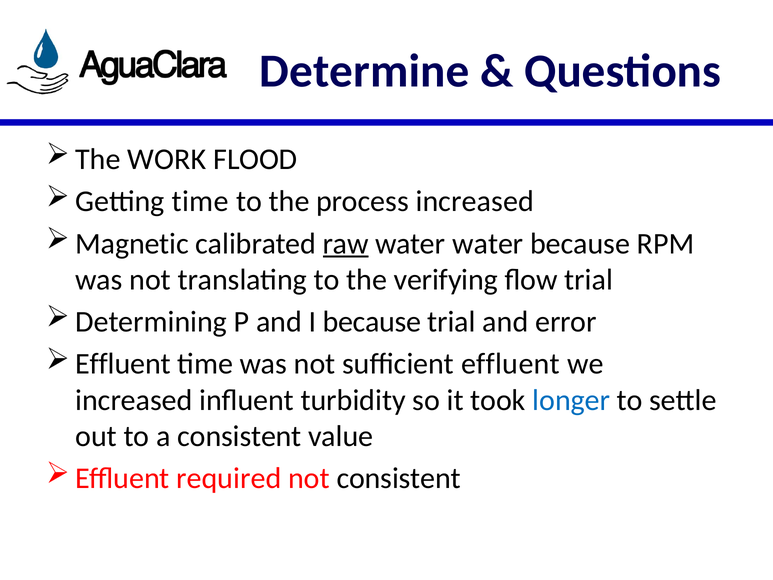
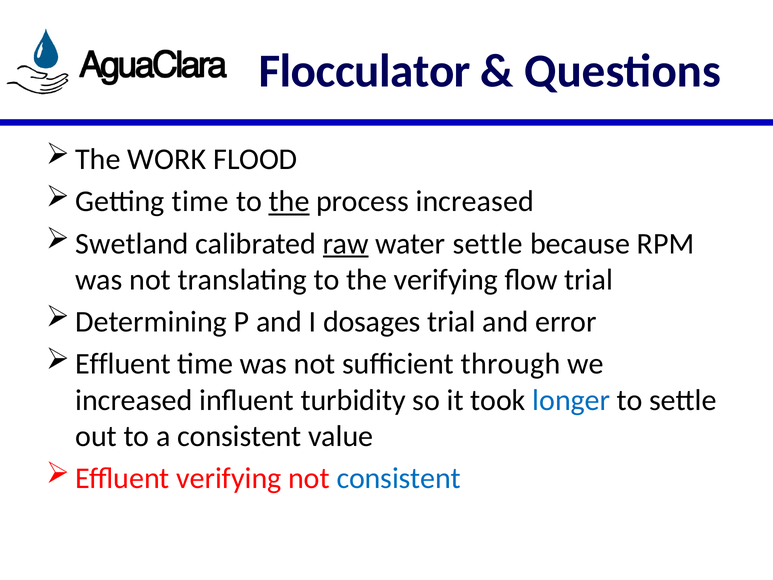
Determine: Determine -> Flocculator
the at (289, 201) underline: none -> present
Magnetic: Magnetic -> Swetland
water water: water -> settle
I because: because -> dosages
sufficient effluent: effluent -> through
Effluent required: required -> verifying
consistent at (399, 478) colour: black -> blue
